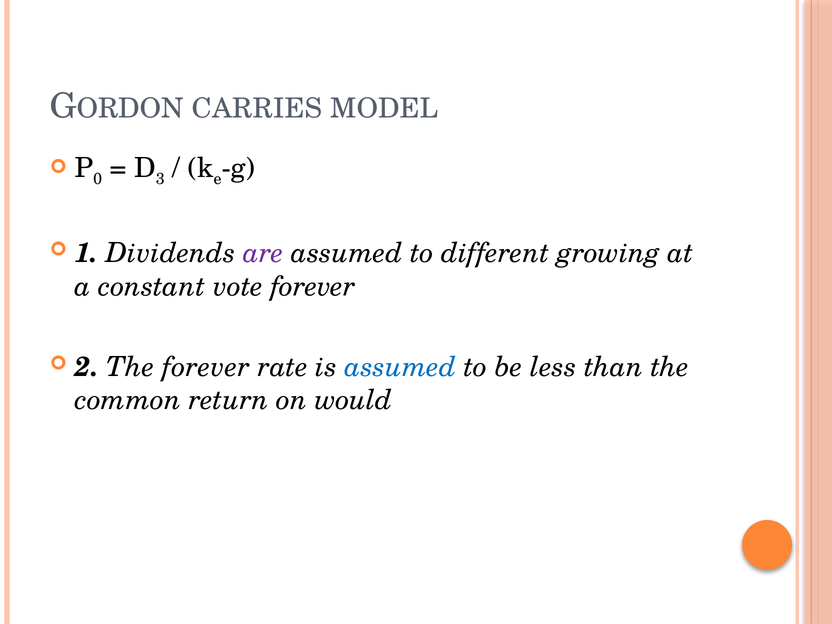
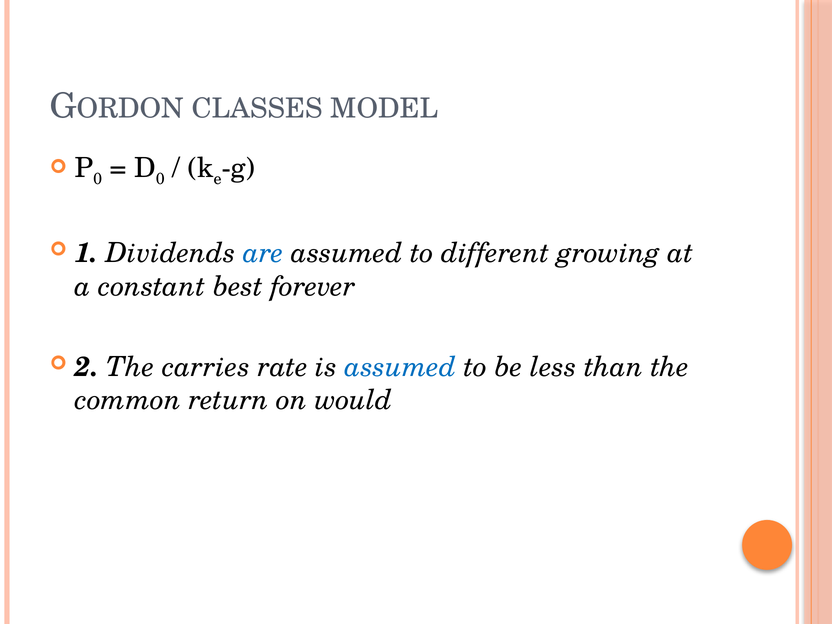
CARRIES: CARRIES -> CLASSES
3 at (160, 179): 3 -> 0
are colour: purple -> blue
vote: vote -> best
The forever: forever -> carries
